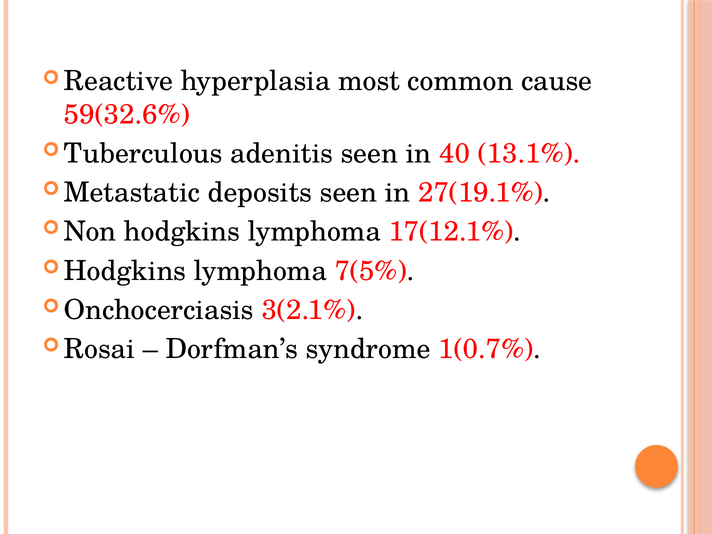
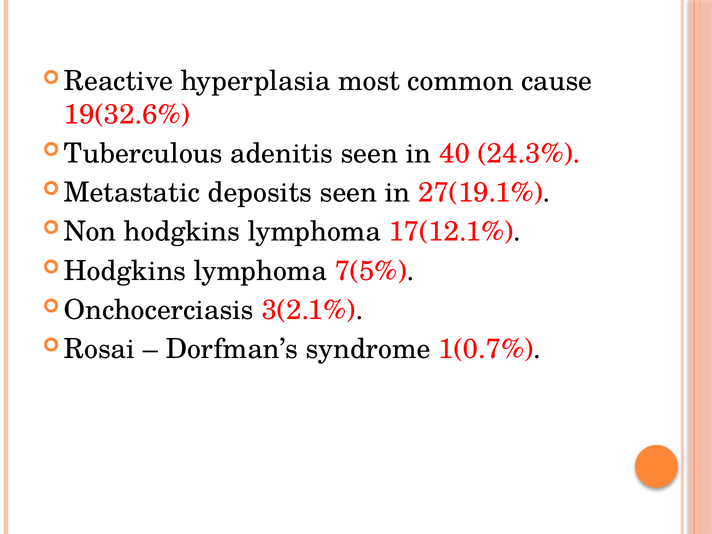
59(32.6%: 59(32.6% -> 19(32.6%
13.1%: 13.1% -> 24.3%
